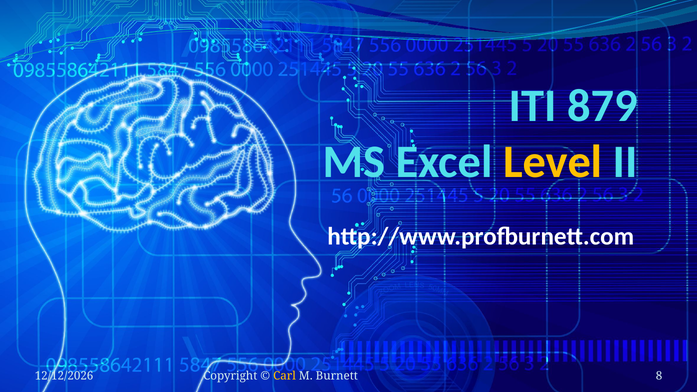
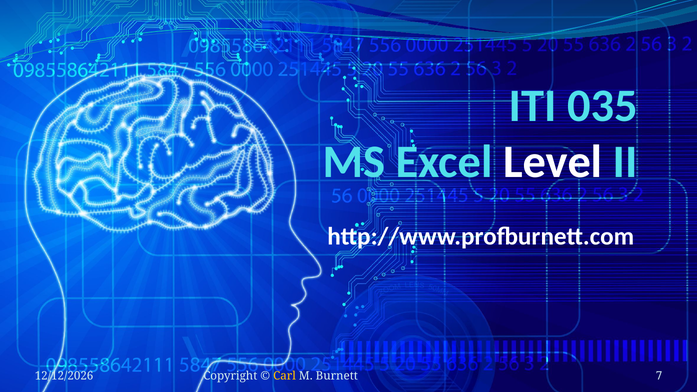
879: 879 -> 035
Level colour: yellow -> white
8: 8 -> 7
